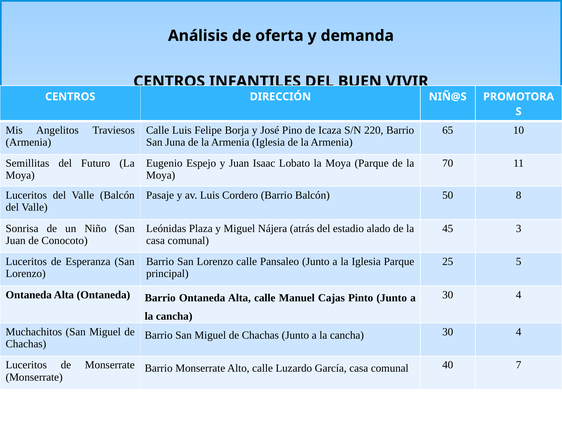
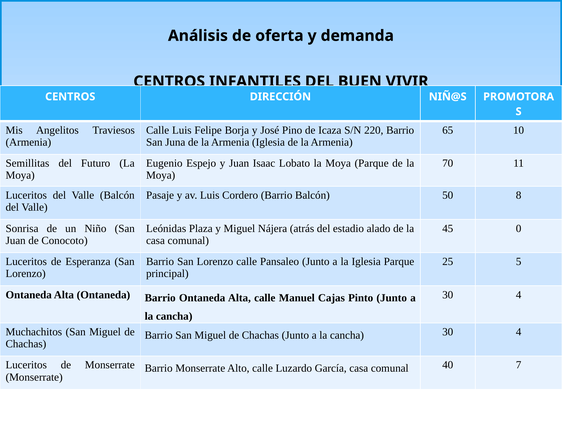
3: 3 -> 0
